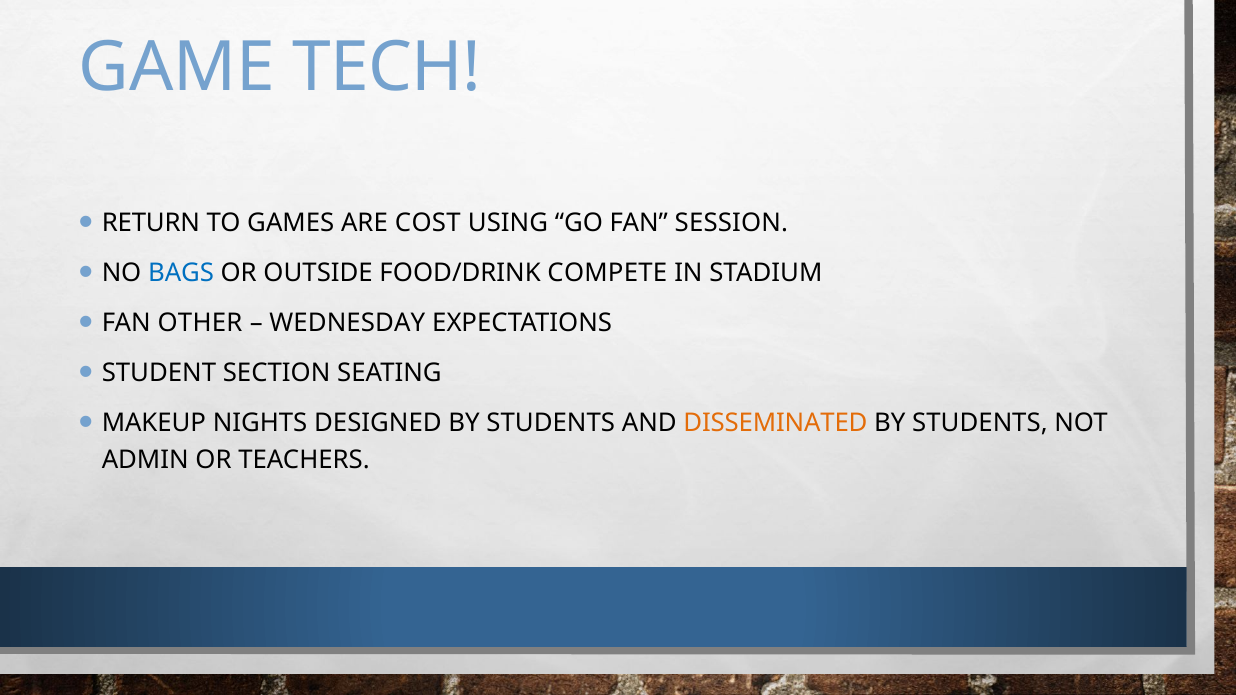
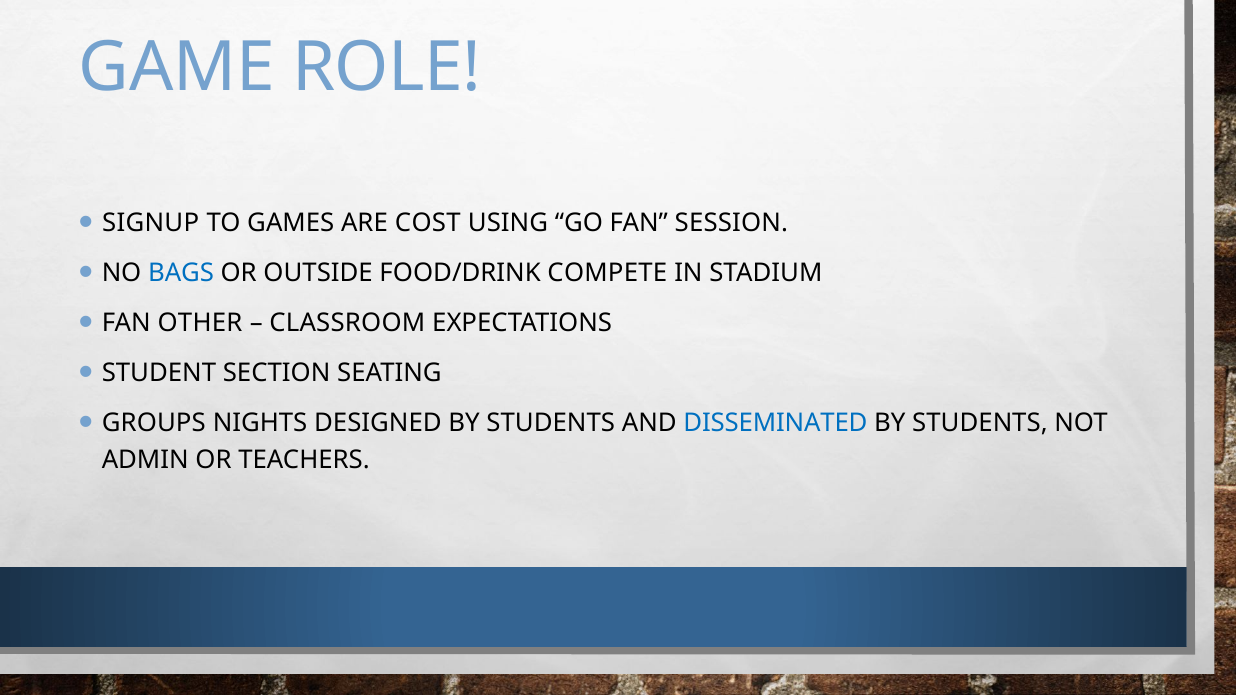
TECH: TECH -> ROLE
RETURN: RETURN -> SIGNUP
WEDNESDAY: WEDNESDAY -> CLASSROOM
MAKEUP: MAKEUP -> GROUPS
DISSEMINATED colour: orange -> blue
